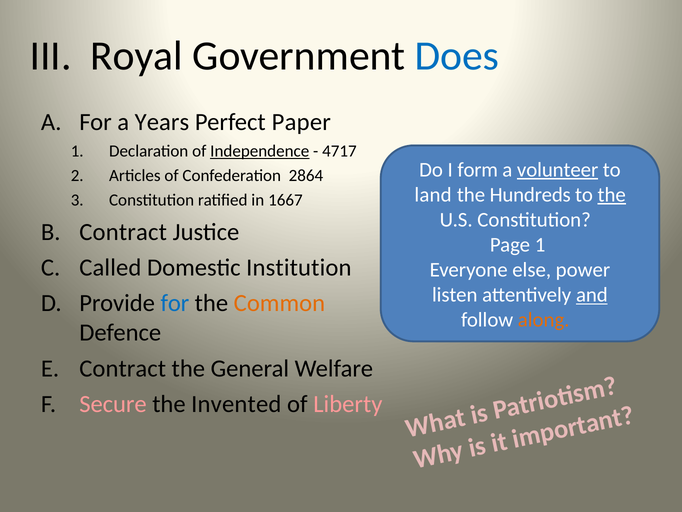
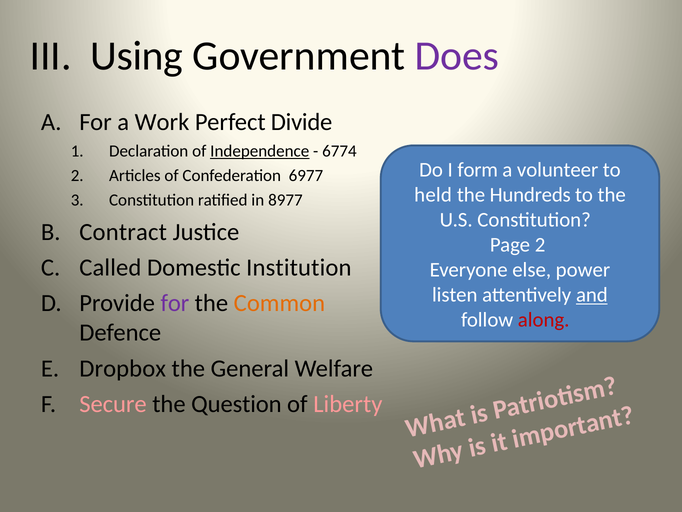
Royal: Royal -> Using
Does colour: blue -> purple
Years: Years -> Work
Paper: Paper -> Divide
4717: 4717 -> 6774
volunteer underline: present -> none
2864: 2864 -> 6977
land: land -> held
the at (612, 195) underline: present -> none
1667: 1667 -> 8977
Page 1: 1 -> 2
for at (175, 303) colour: blue -> purple
along colour: orange -> red
Contract at (123, 368): Contract -> Dropbox
Invented: Invented -> Question
